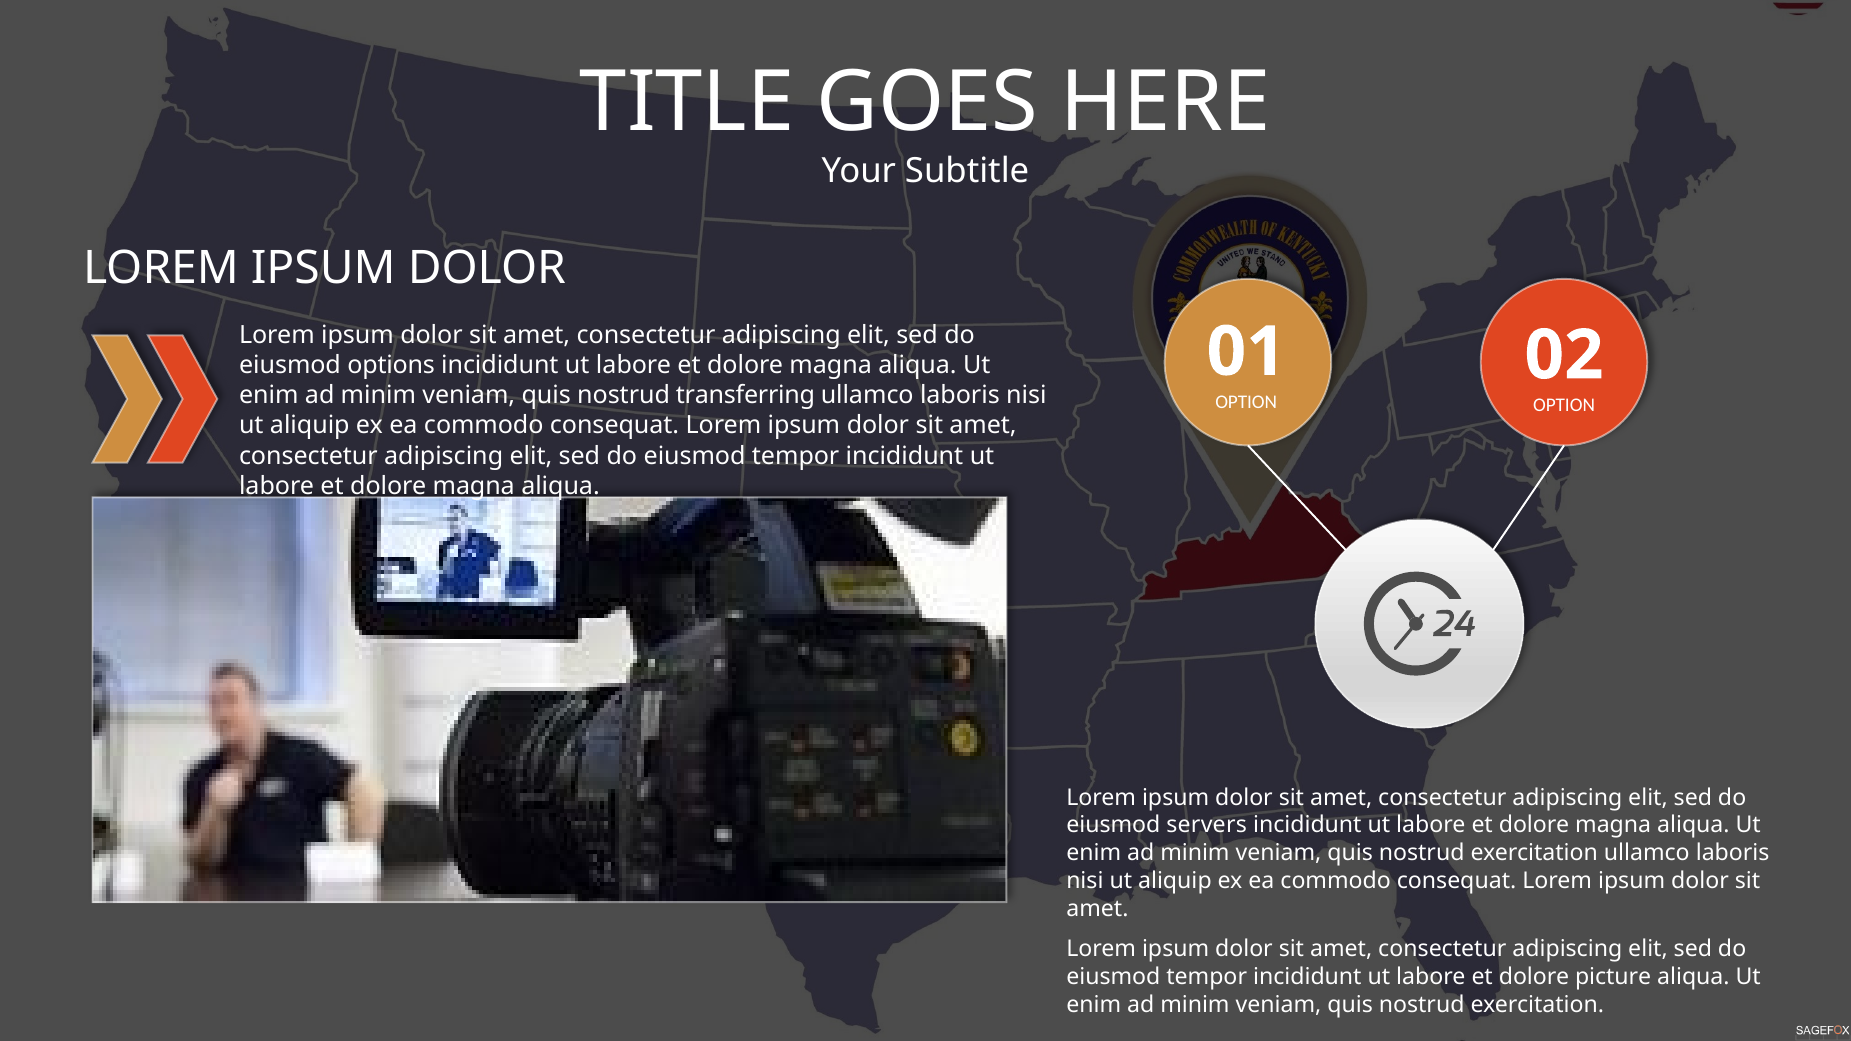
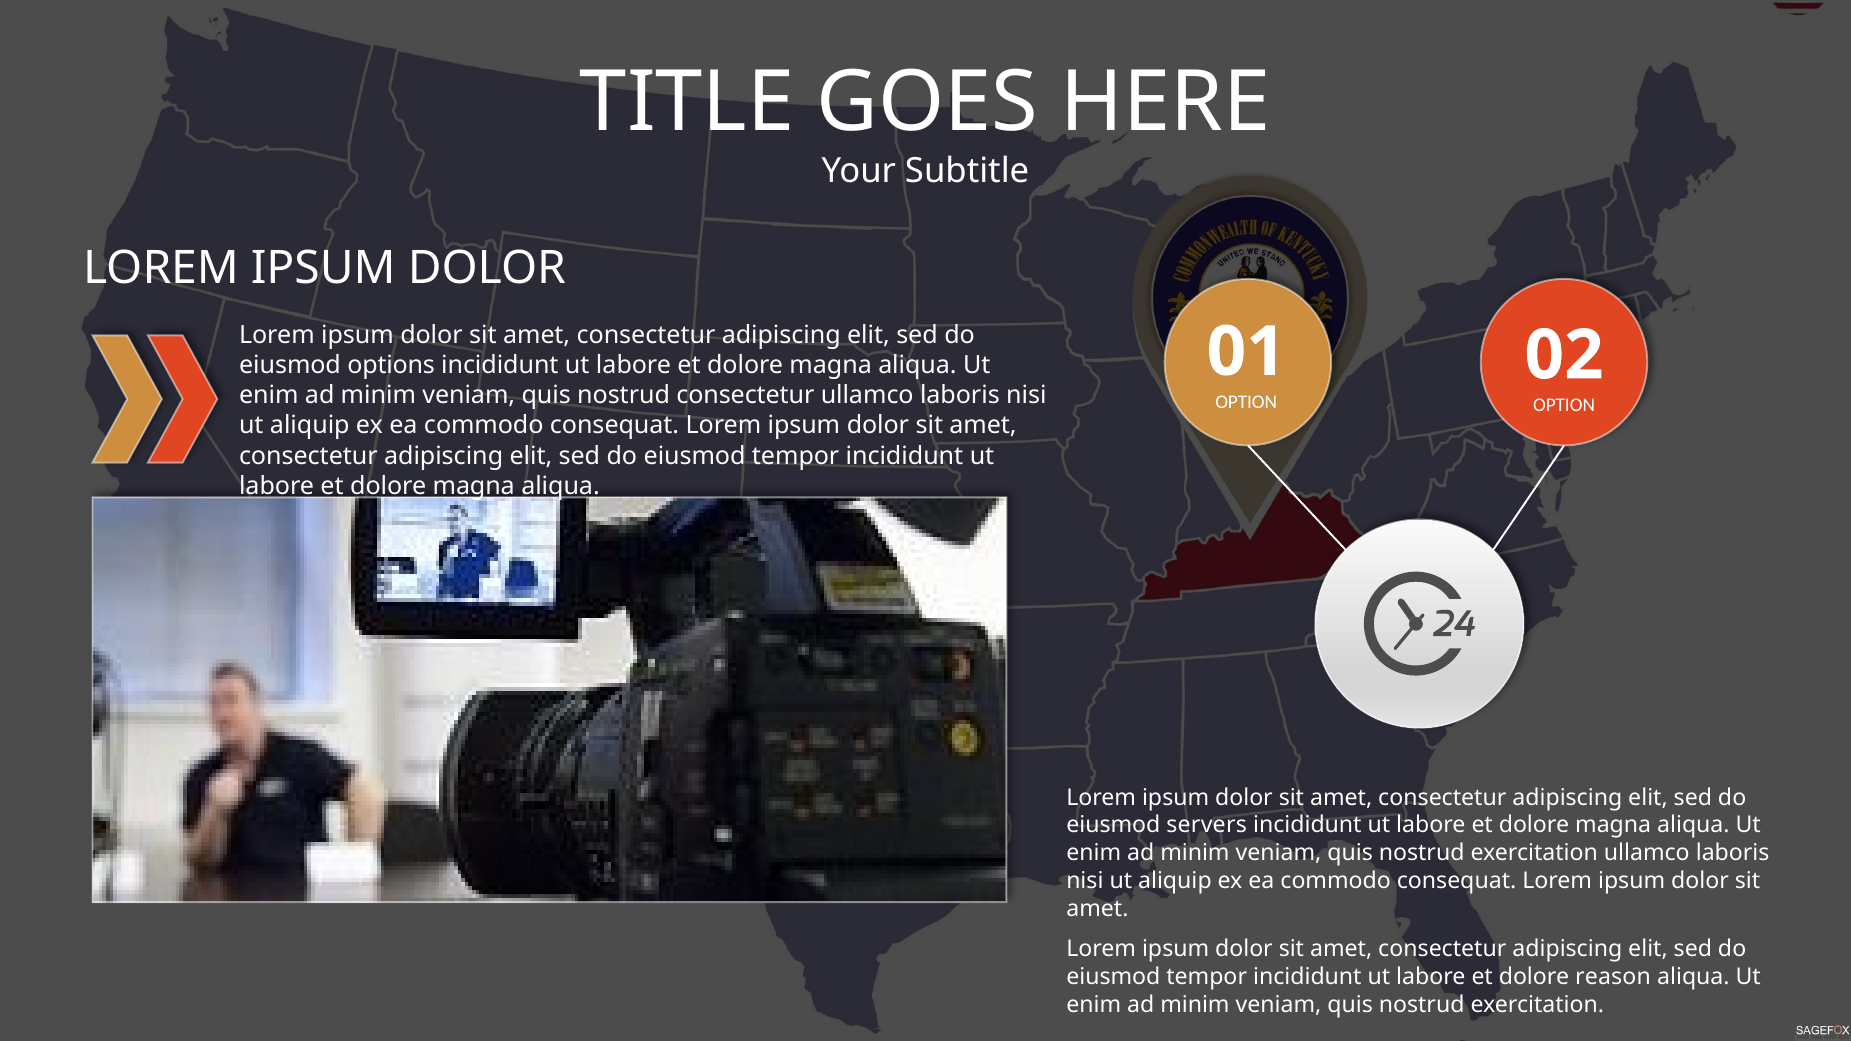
nostrud transferring: transferring -> consectetur
picture: picture -> reason
